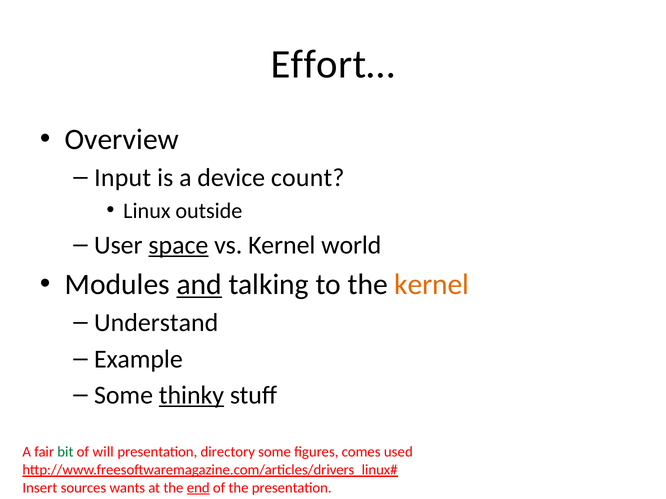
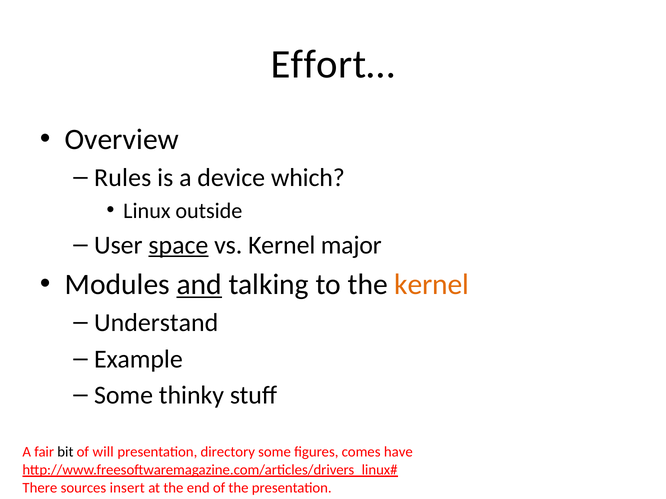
Input: Input -> Rules
count: count -> which
world: world -> major
thinky underline: present -> none
bit colour: green -> black
used: used -> have
Insert: Insert -> There
wants: wants -> insert
end underline: present -> none
